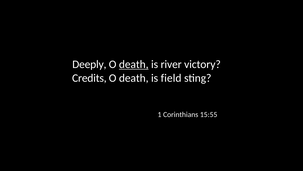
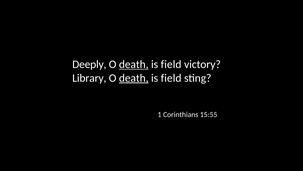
river at (171, 64): river -> field
Credits: Credits -> Library
death at (134, 78) underline: none -> present
